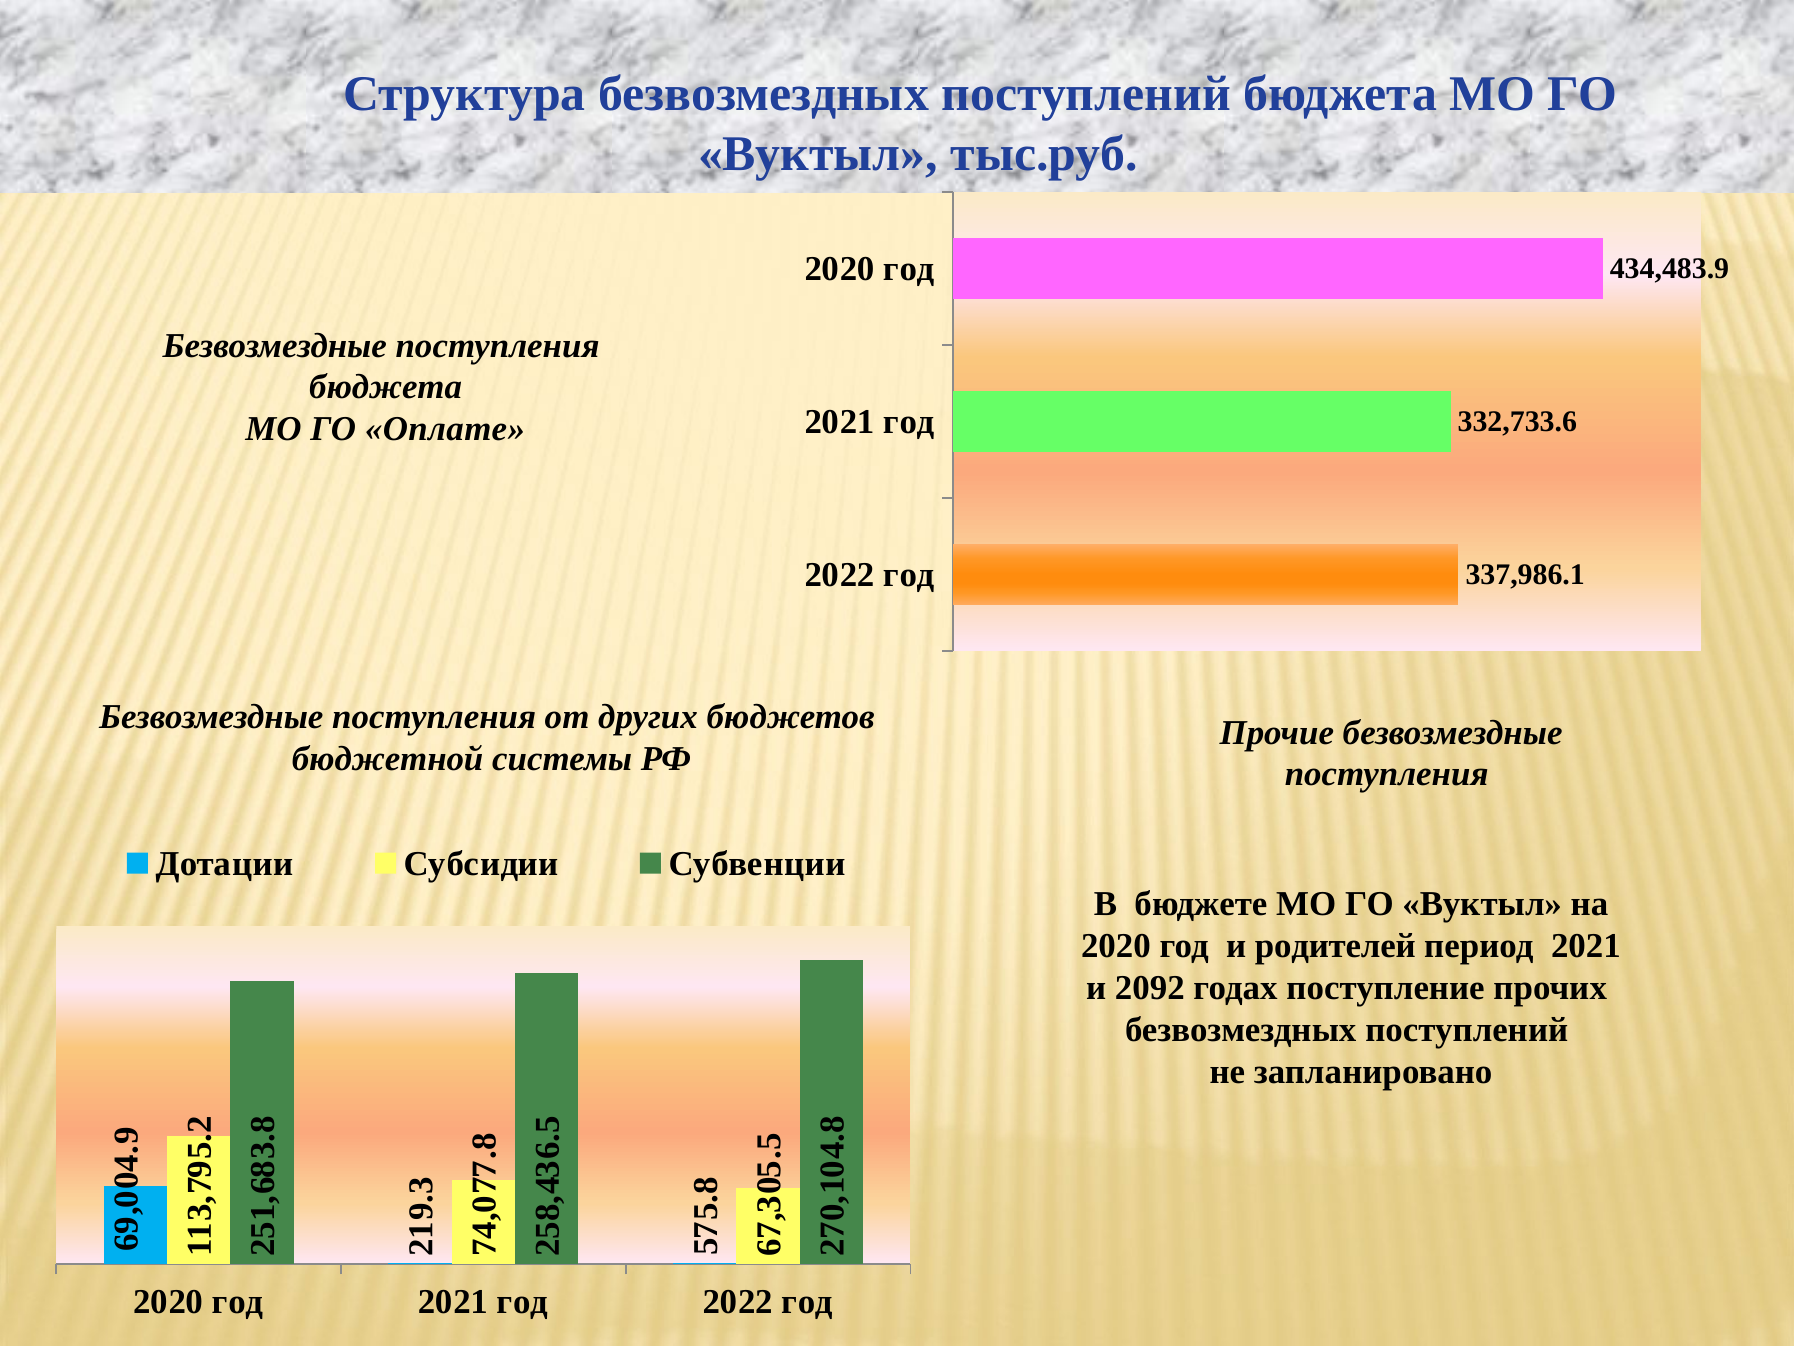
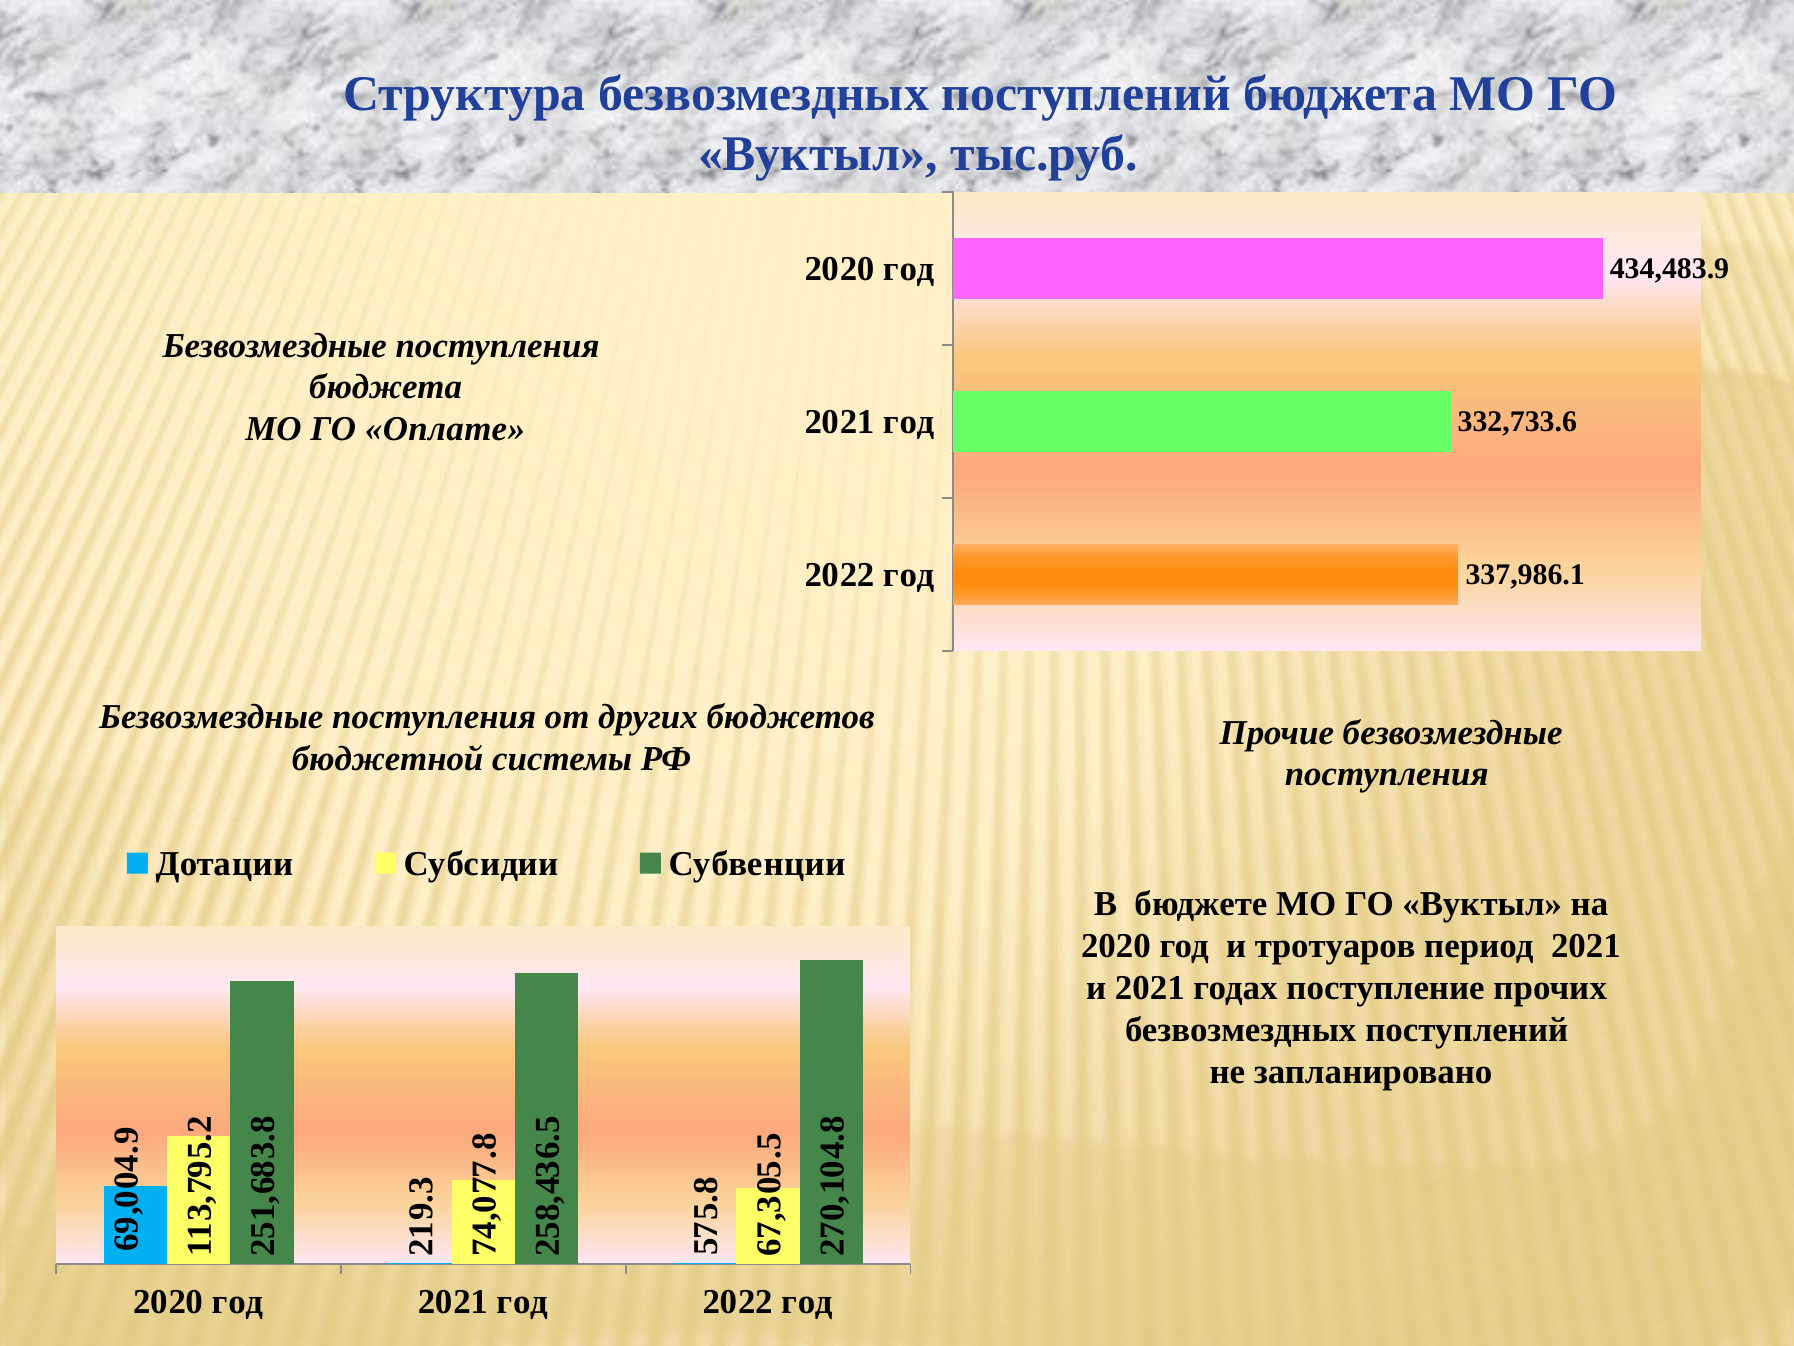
родителей: родителей -> тротуаров
и 2092: 2092 -> 2021
